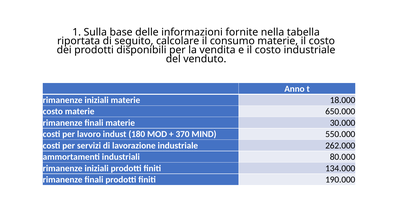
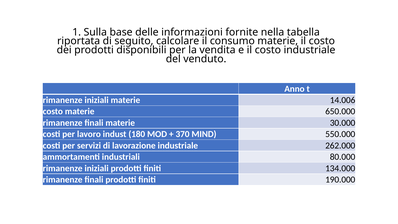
18.000: 18.000 -> 14.006
